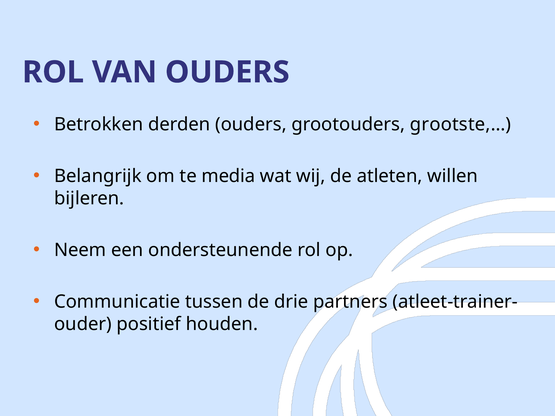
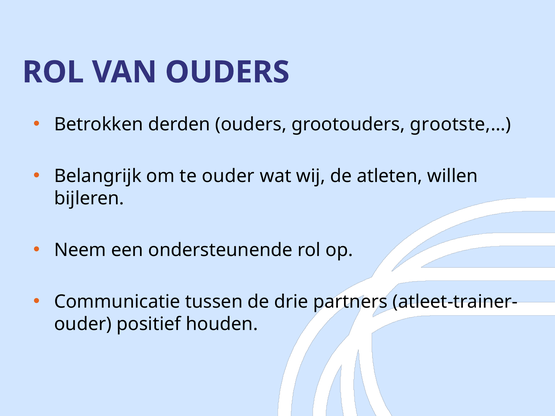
te media: media -> ouder
